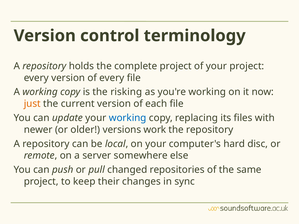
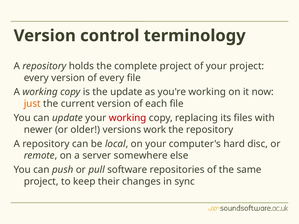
the risking: risking -> update
working at (128, 118) colour: blue -> red
changed: changed -> software
